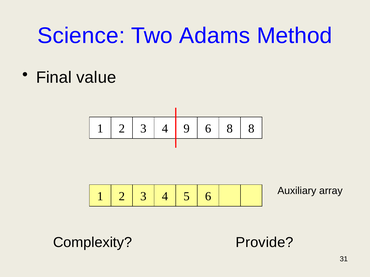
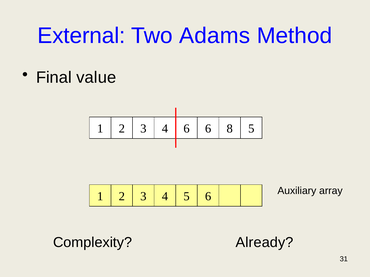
Science: Science -> External
4 9: 9 -> 6
8 8: 8 -> 5
Provide: Provide -> Already
